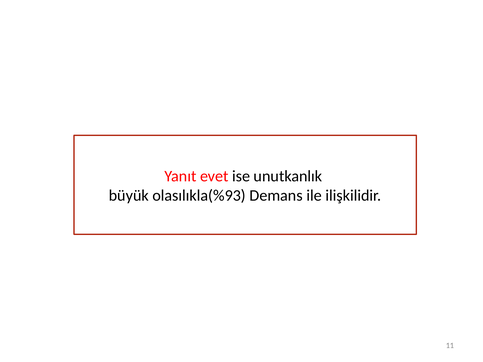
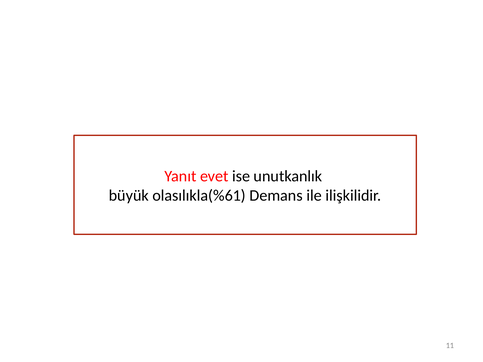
olasılıkla(%93: olasılıkla(%93 -> olasılıkla(%61
